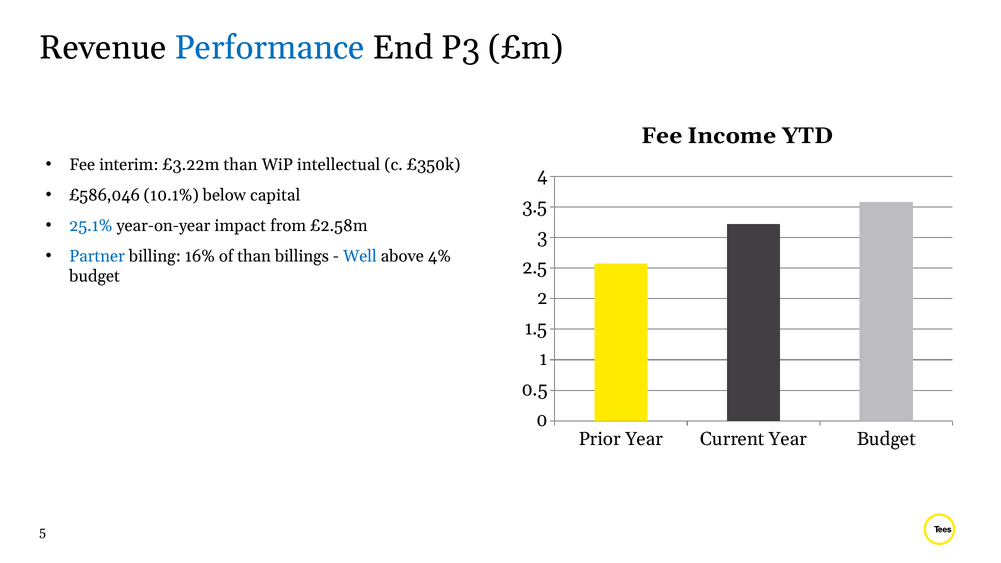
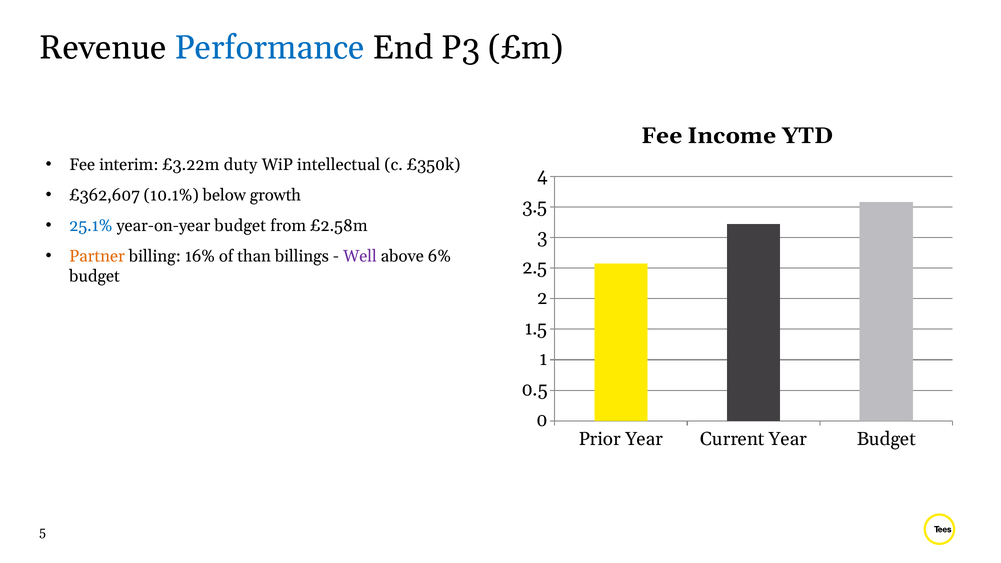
£3.22m than: than -> duty
£586,046: £586,046 -> £362,607
capital: capital -> growth
year-on-year impact: impact -> budget
Partner colour: blue -> orange
Well colour: blue -> purple
4%: 4% -> 6%
